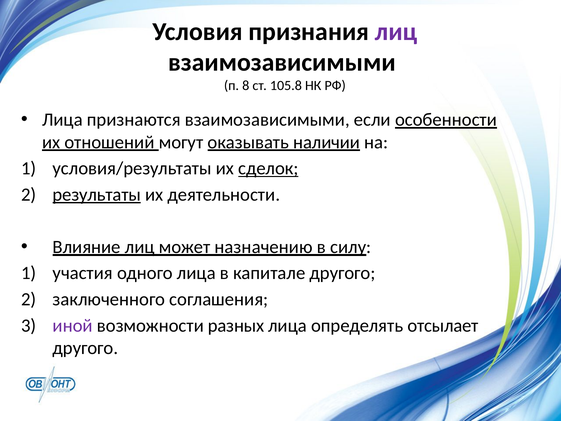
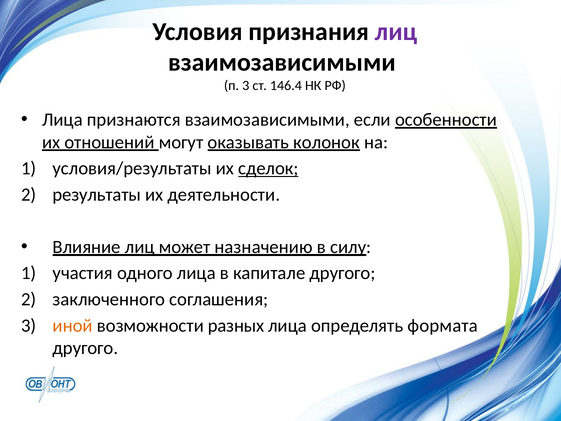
п 8: 8 -> 3
105.8: 105.8 -> 146.4
наличии: наличии -> колонок
результаты underline: present -> none
иной colour: purple -> orange
отсылает: отсылает -> формата
